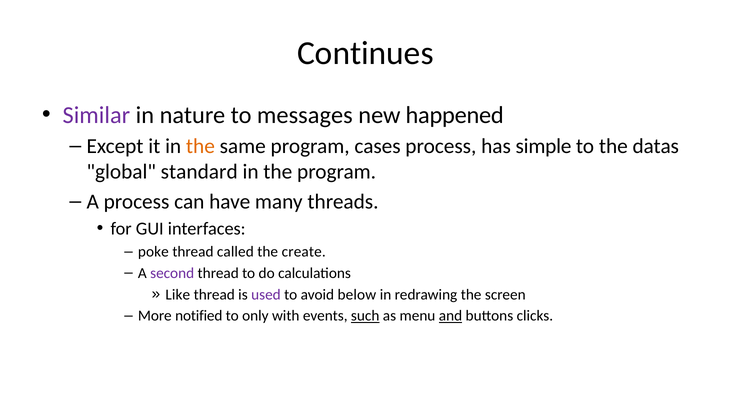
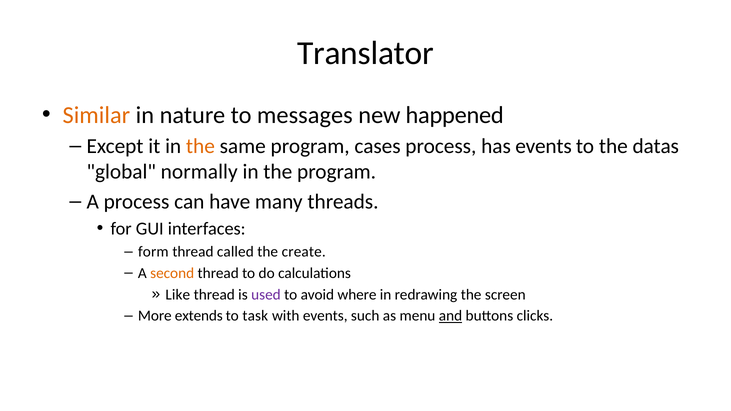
Continues: Continues -> Translator
Similar colour: purple -> orange
has simple: simple -> events
standard: standard -> normally
poke: poke -> form
second colour: purple -> orange
below: below -> where
notified: notified -> extends
only: only -> task
such underline: present -> none
